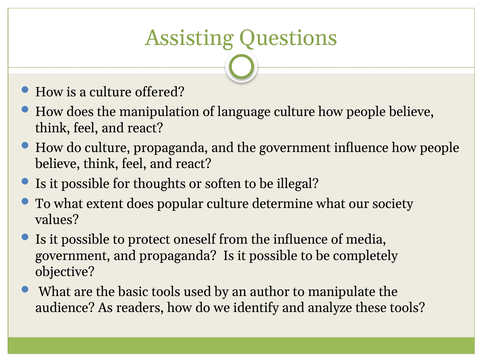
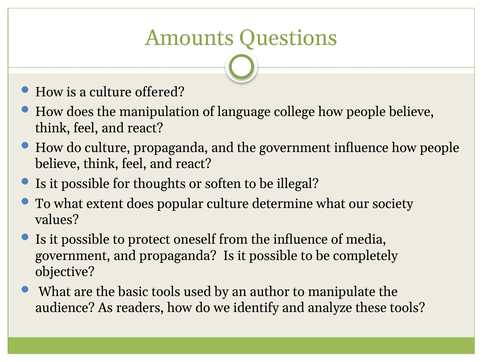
Assisting: Assisting -> Amounts
language culture: culture -> college
